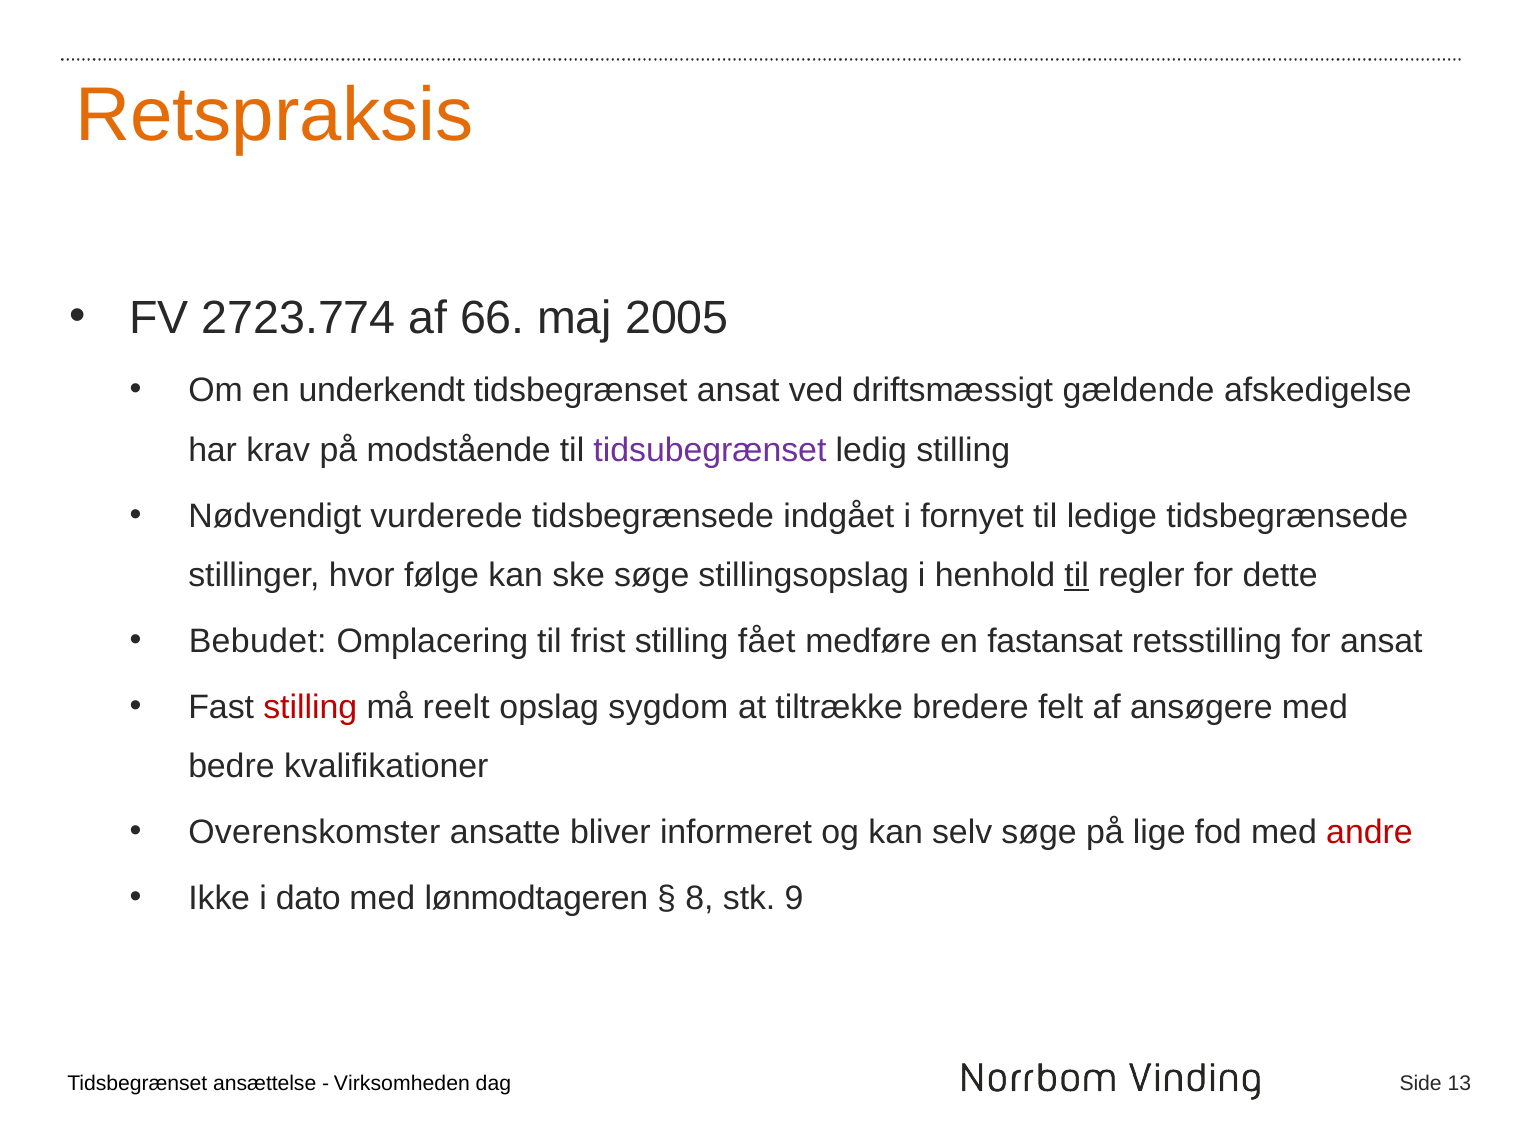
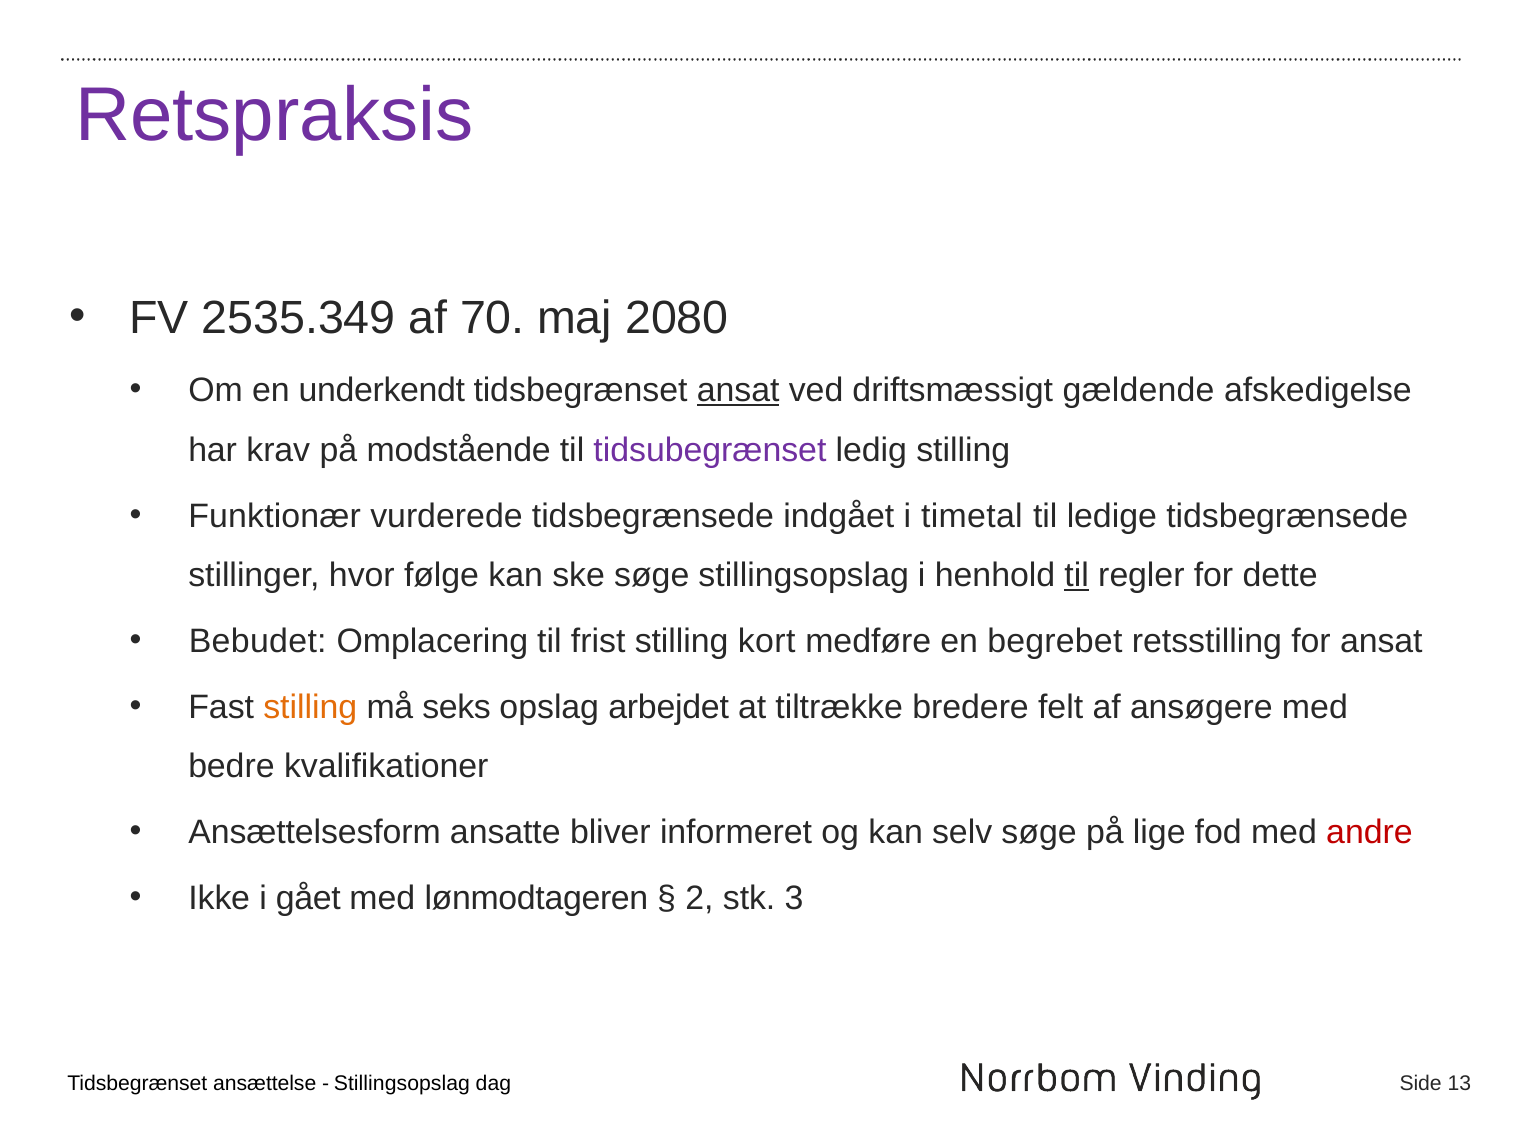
Retspraksis colour: orange -> purple
2723.774: 2723.774 -> 2535.349
66: 66 -> 70
2005: 2005 -> 2080
ansat at (738, 391) underline: none -> present
Nødvendigt: Nødvendigt -> Funktionær
fornyet: fornyet -> timetal
fået: fået -> kort
fastansat: fastansat -> begrebet
stilling at (310, 708) colour: red -> orange
reelt: reelt -> seks
sygdom: sygdom -> arbejdet
Overenskomster: Overenskomster -> Ansættelsesform
dato: dato -> gået
8: 8 -> 2
9: 9 -> 3
Virksomheden at (402, 1085): Virksomheden -> Stillingsopslag
